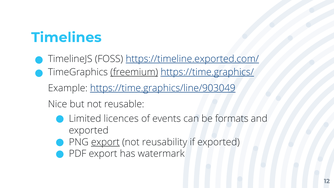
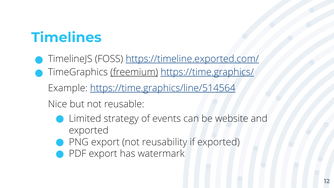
https://time.graphics/line/903049: https://time.graphics/line/903049 -> https://time.graphics/line/514564
licences: licences -> strategy
formats: formats -> website
export at (105, 142) underline: present -> none
